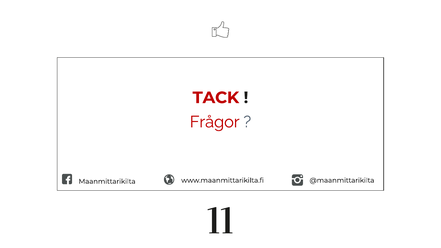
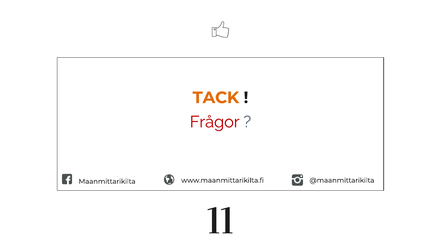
TACK colour: red -> orange
